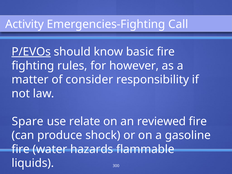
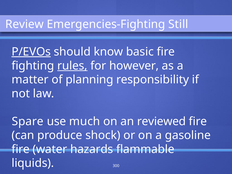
Activity: Activity -> Review
Call: Call -> Still
rules underline: none -> present
consider: consider -> planning
relate: relate -> much
